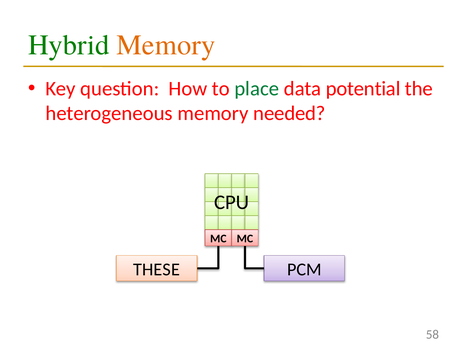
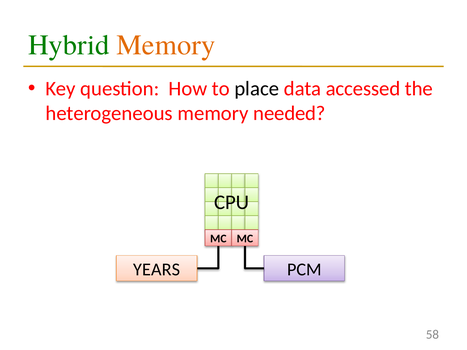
place colour: green -> black
potential: potential -> accessed
THESE: THESE -> YEARS
